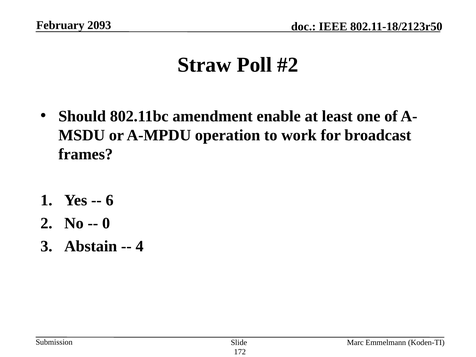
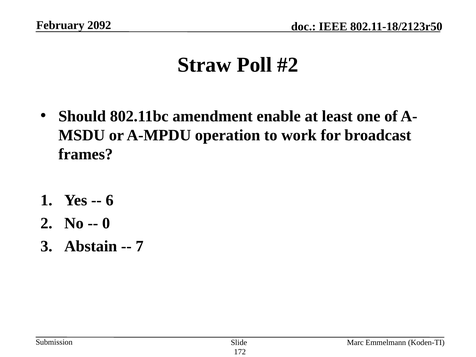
2093: 2093 -> 2092
4: 4 -> 7
